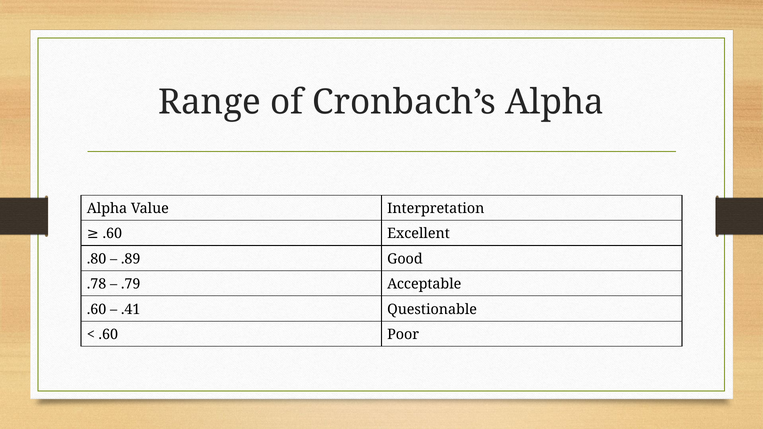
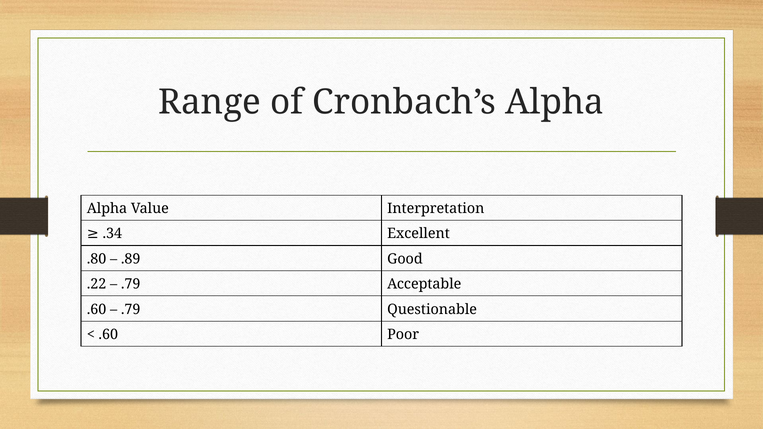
.60 at (112, 234): .60 -> .34
.78: .78 -> .22
.41 at (131, 309): .41 -> .79
